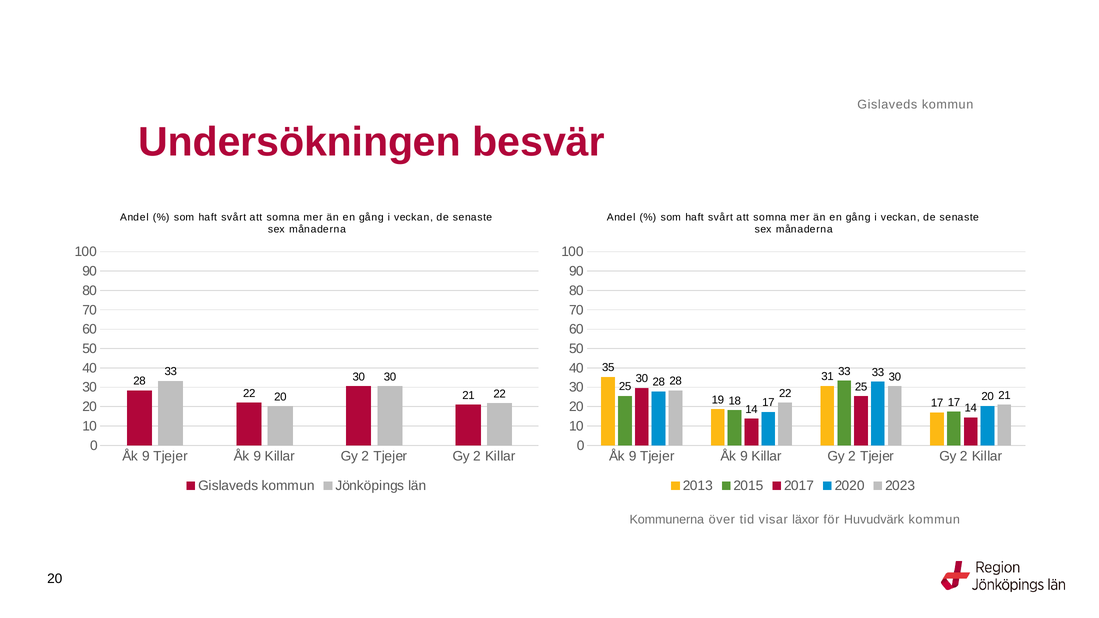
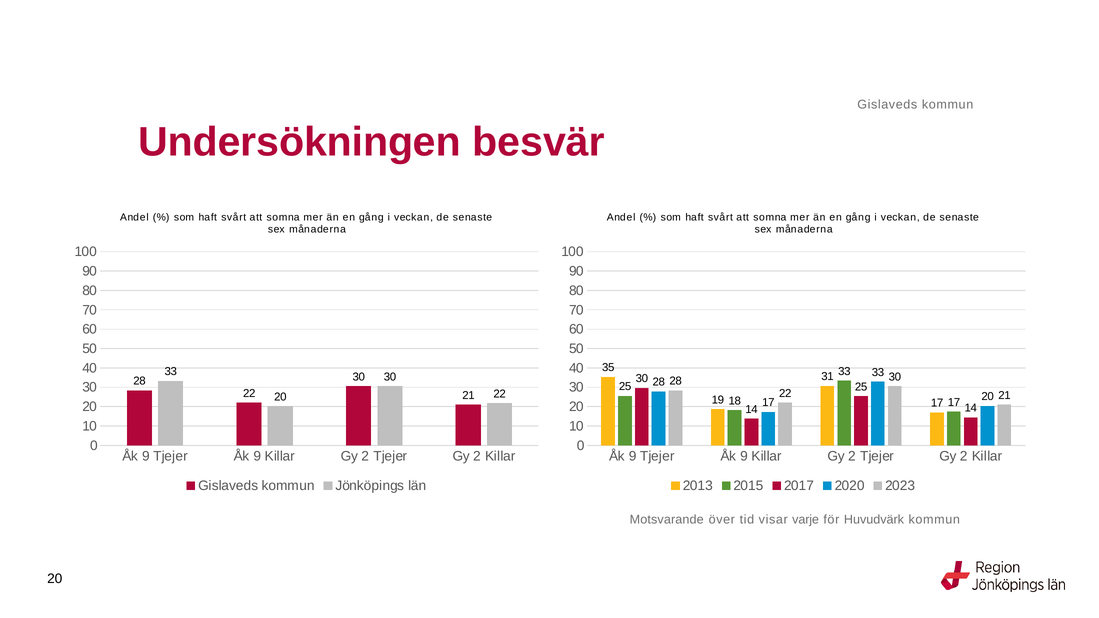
Kommunerna: Kommunerna -> Motsvarande
läxor: läxor -> varje
